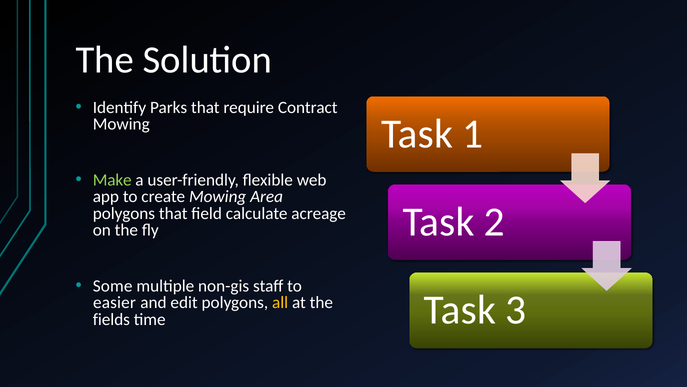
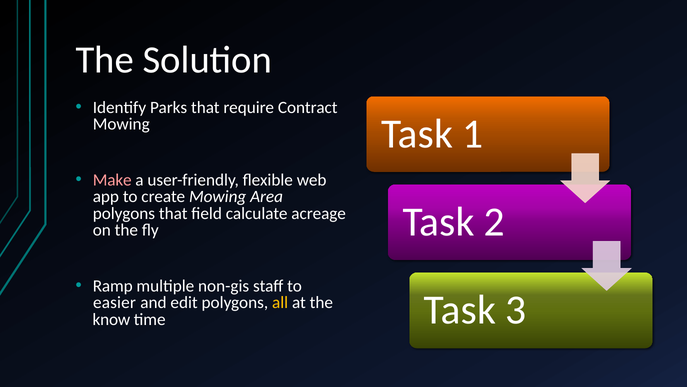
Make colour: light green -> pink
Some: Some -> Ramp
fields: fields -> know
